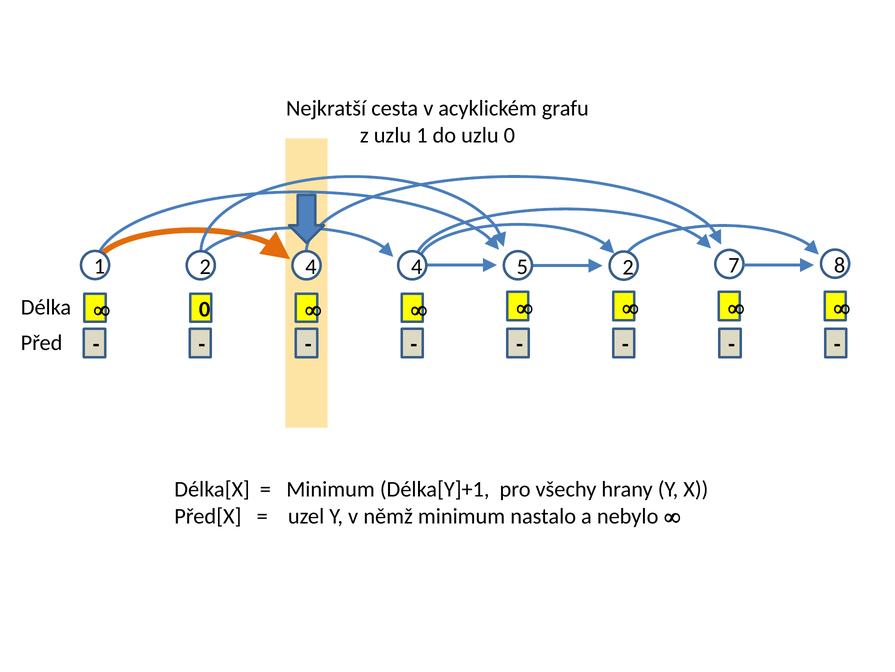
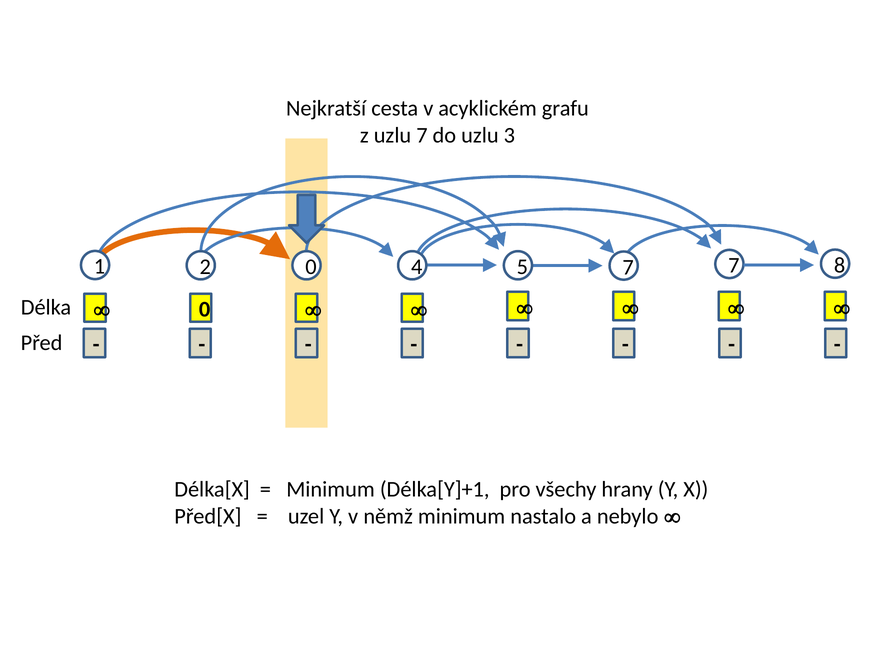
uzlu 1: 1 -> 7
uzlu 0: 0 -> 3
2 4: 4 -> 0
5 2: 2 -> 7
